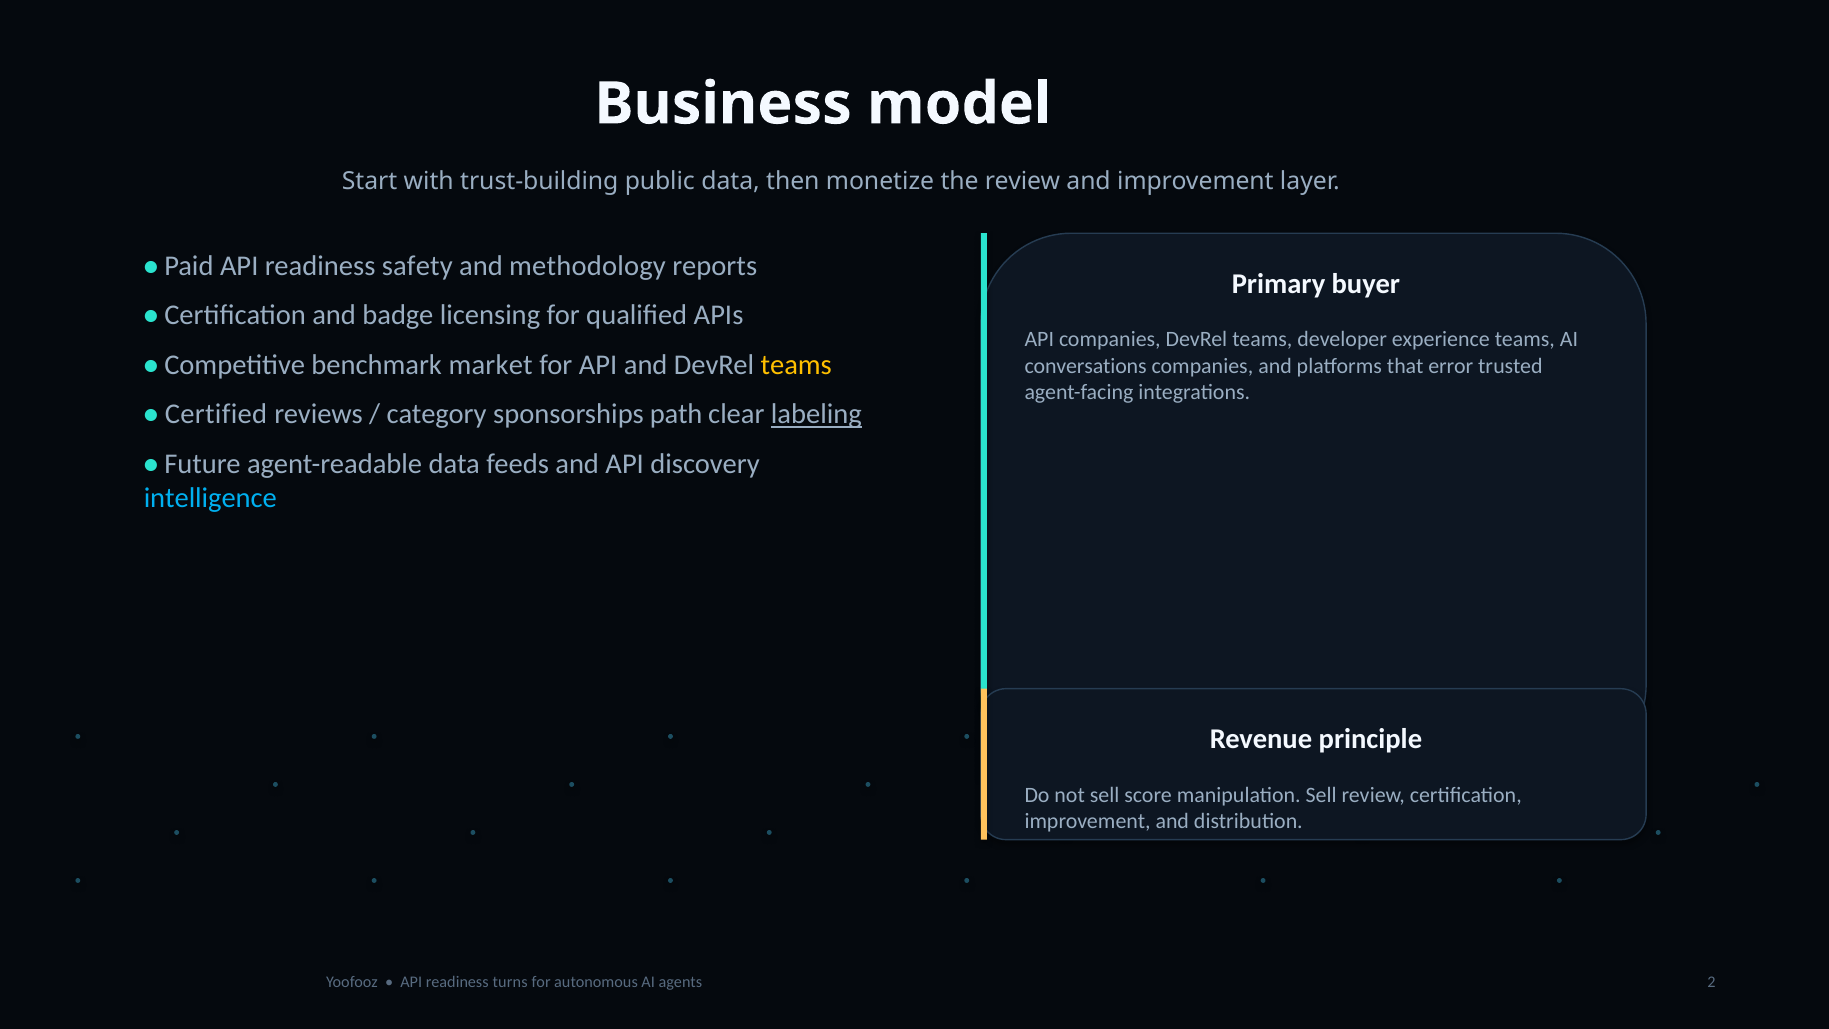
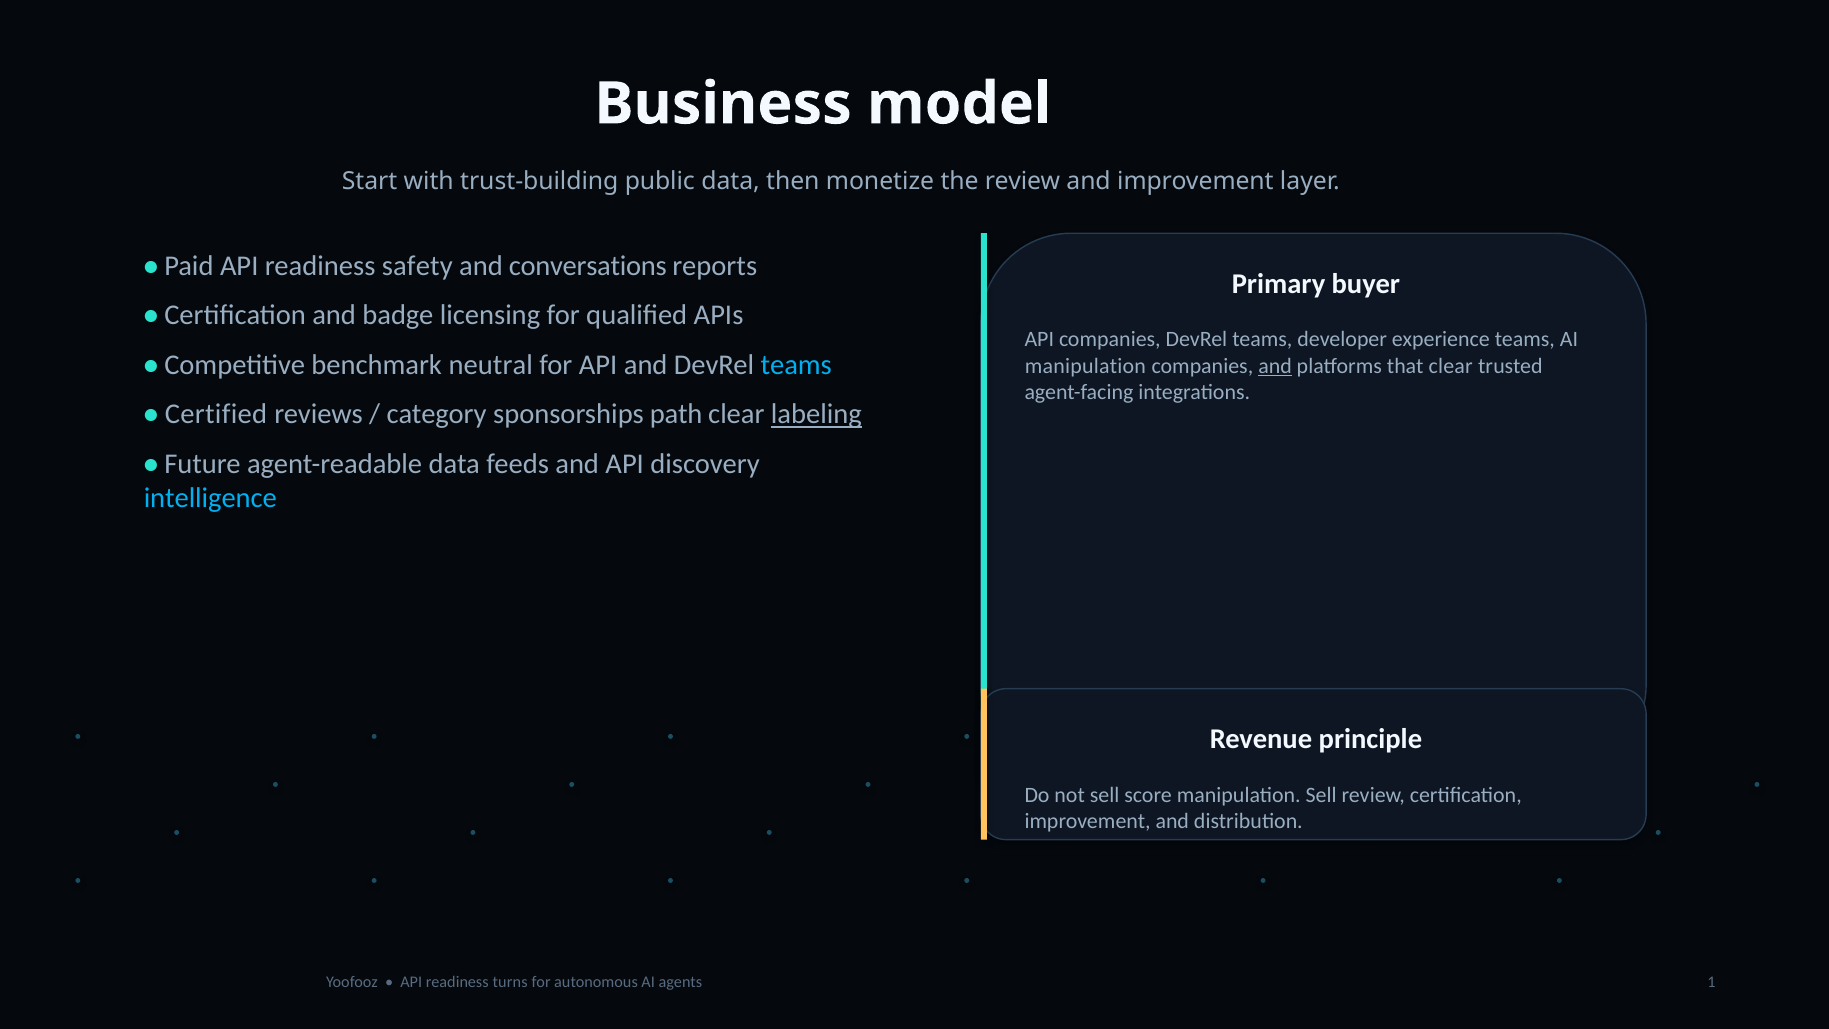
methodology: methodology -> conversations
market: market -> neutral
teams at (796, 365) colour: yellow -> light blue
conversations at (1086, 366): conversations -> manipulation
and at (1275, 366) underline: none -> present
that error: error -> clear
2: 2 -> 1
